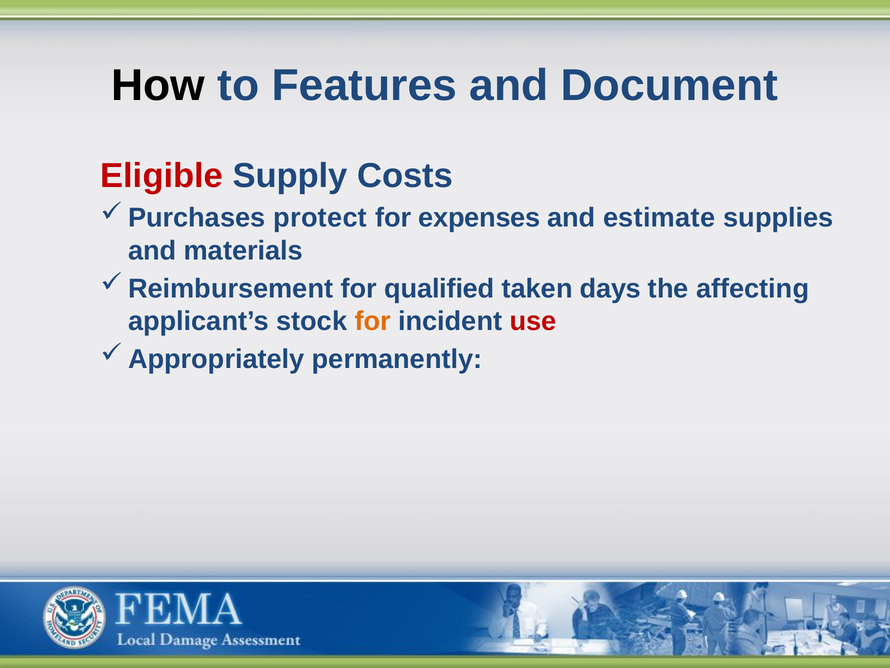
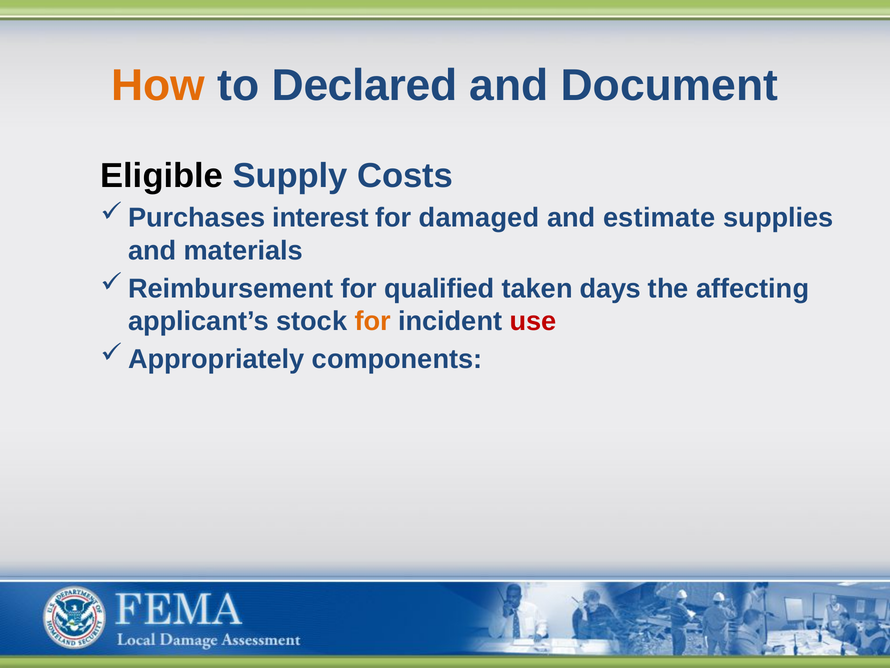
How colour: black -> orange
Features: Features -> Declared
Eligible colour: red -> black
protect: protect -> interest
expenses: expenses -> damaged
permanently: permanently -> components
